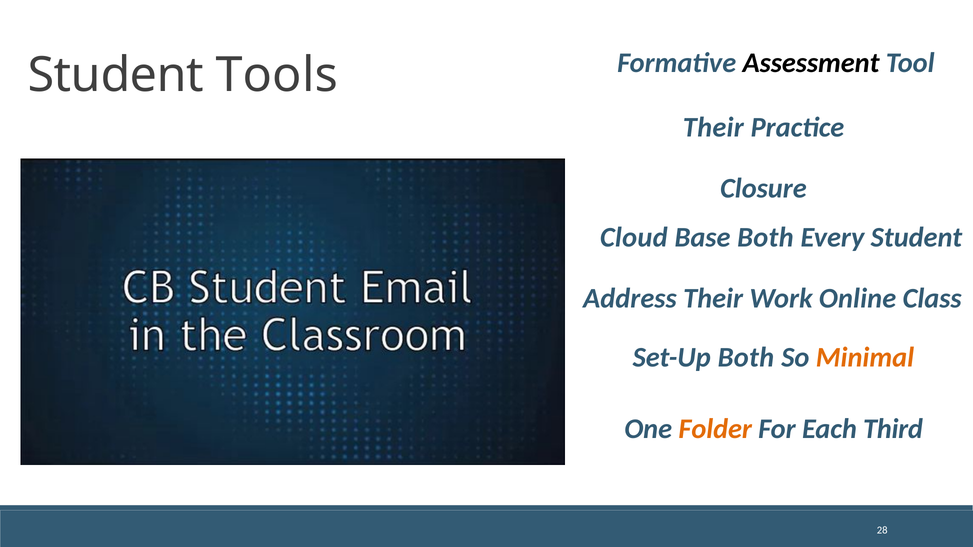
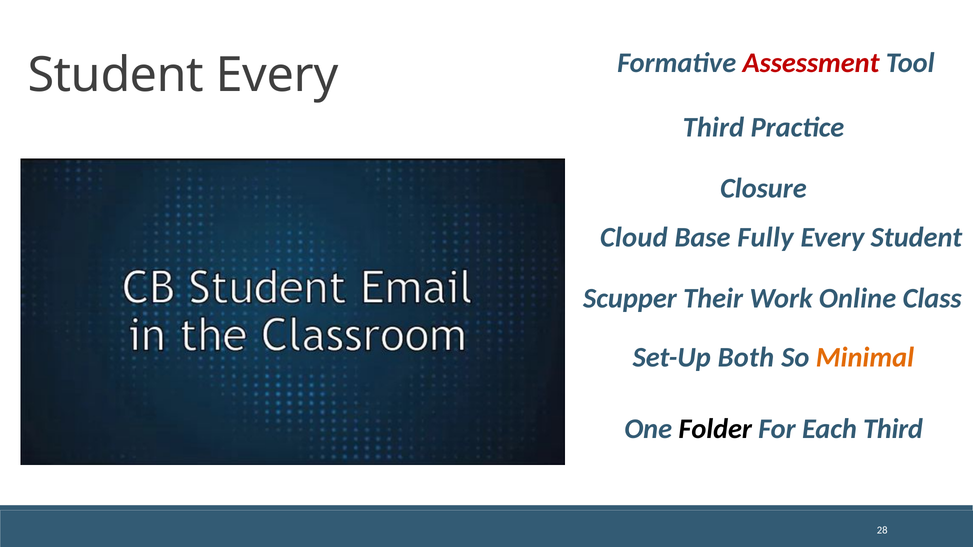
Student Tools: Tools -> Every
Assessment colour: black -> red
Their at (713, 127): Their -> Third
Base Both: Both -> Fully
Address: Address -> Scupper
Folder colour: orange -> black
